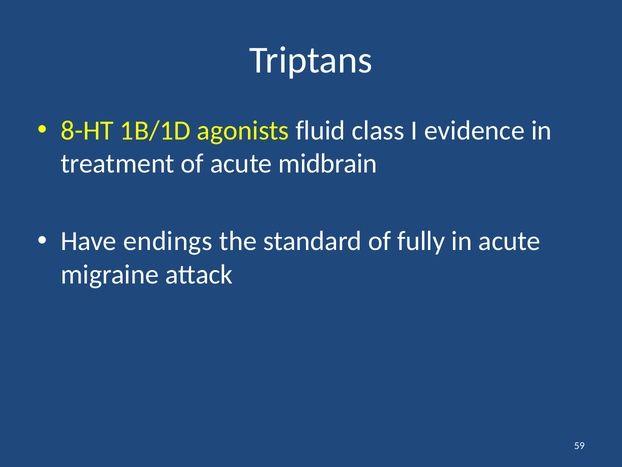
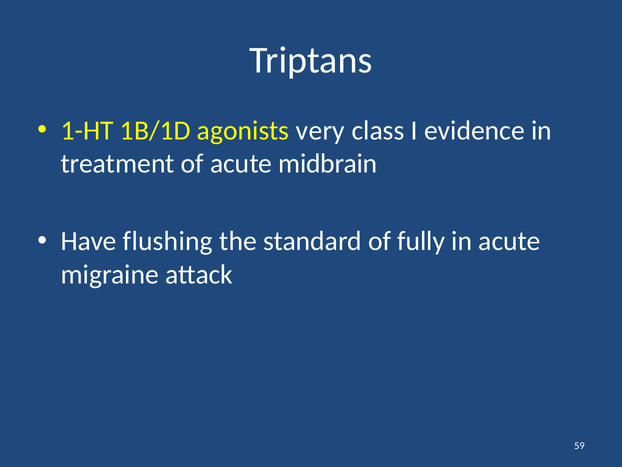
8-HT: 8-HT -> 1-HT
fluid: fluid -> very
endings: endings -> flushing
